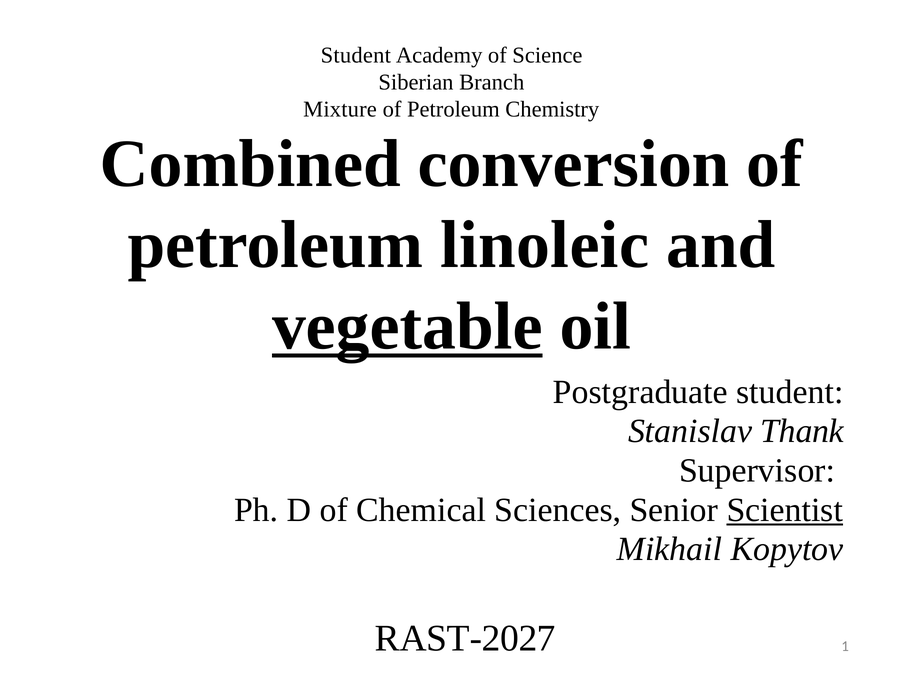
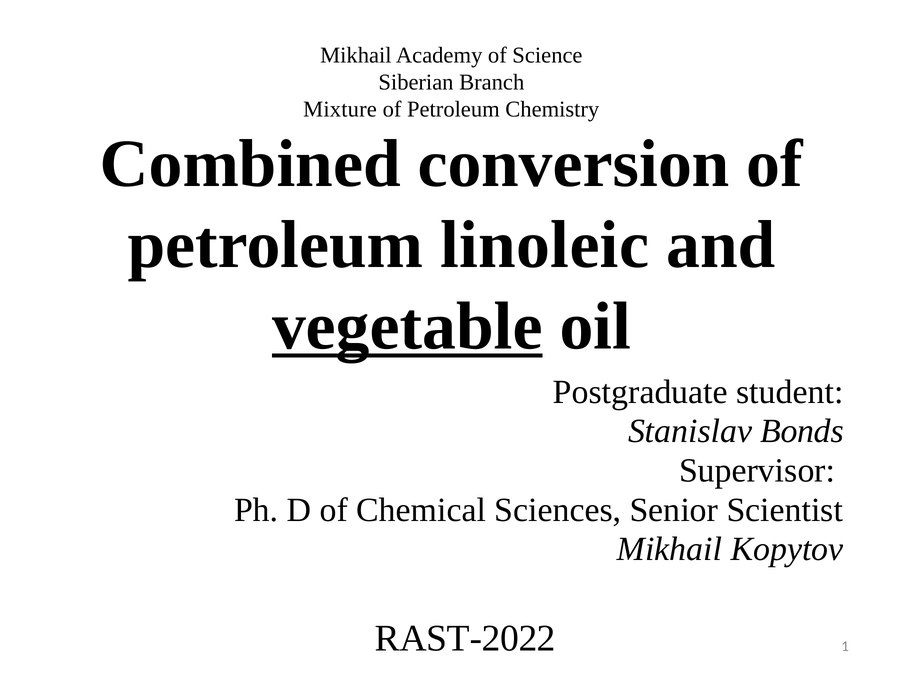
Student at (356, 55): Student -> Mikhail
Thank: Thank -> Bonds
Scientist underline: present -> none
RAST-2027: RAST-2027 -> RAST-2022
